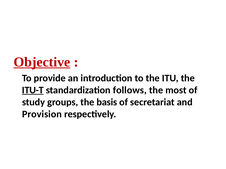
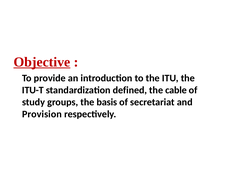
ITU-T underline: present -> none
follows: follows -> defined
most: most -> cable
